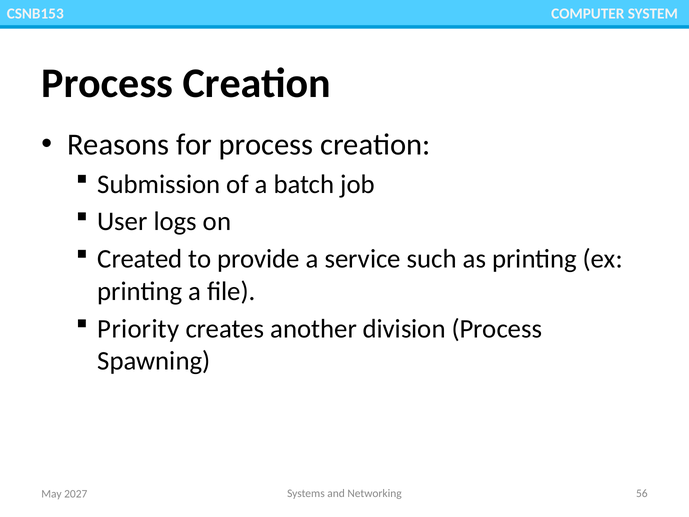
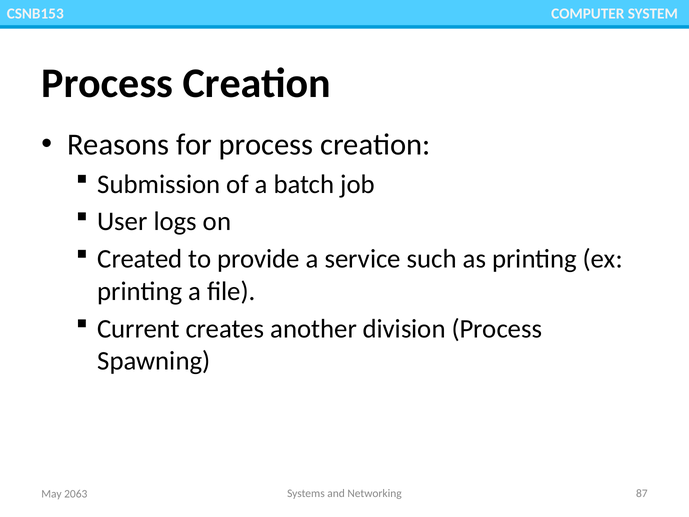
Priority: Priority -> Current
56: 56 -> 87
2027: 2027 -> 2063
